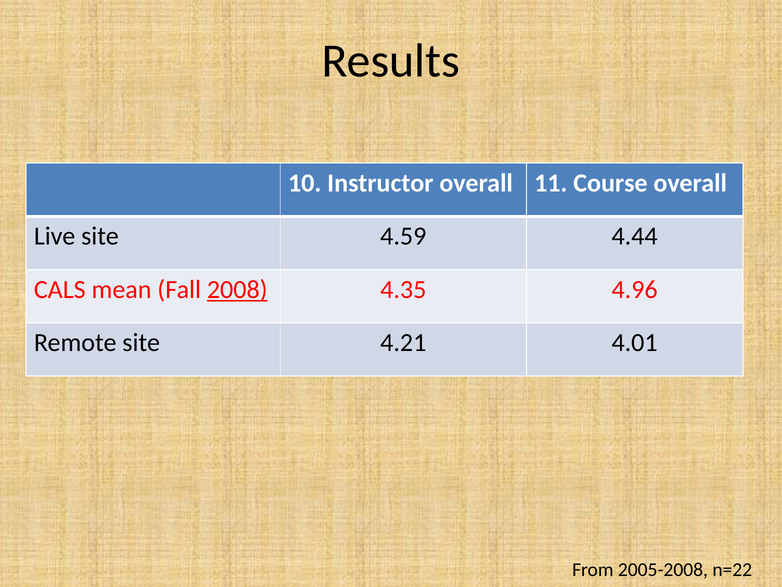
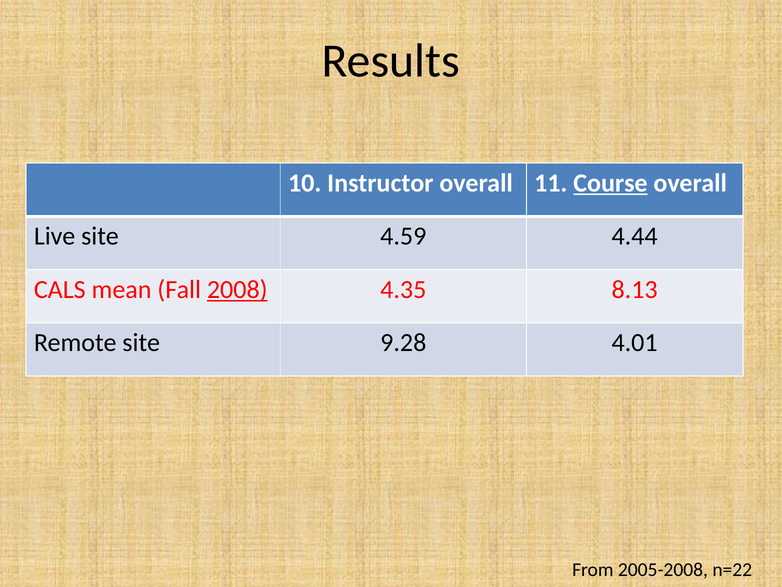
Course underline: none -> present
4.96: 4.96 -> 8.13
4.21: 4.21 -> 9.28
